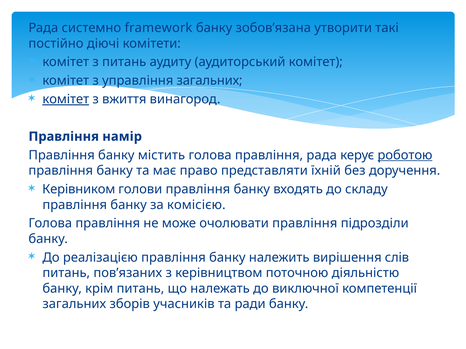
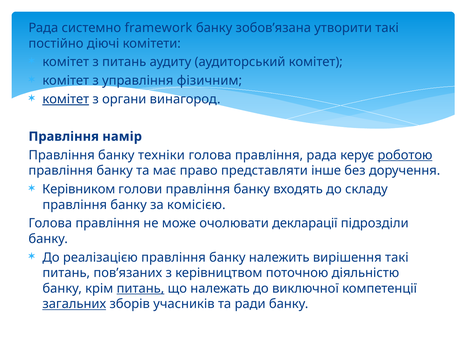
управління загальних: загальних -> фізичним
вжиття: вжиття -> органи
містить: містить -> техніки
їхній: їхній -> інше
очолювати правління: правління -> декларації
вирішення слів: слів -> такі
питань at (140, 289) underline: none -> present
загальних at (74, 304) underline: none -> present
